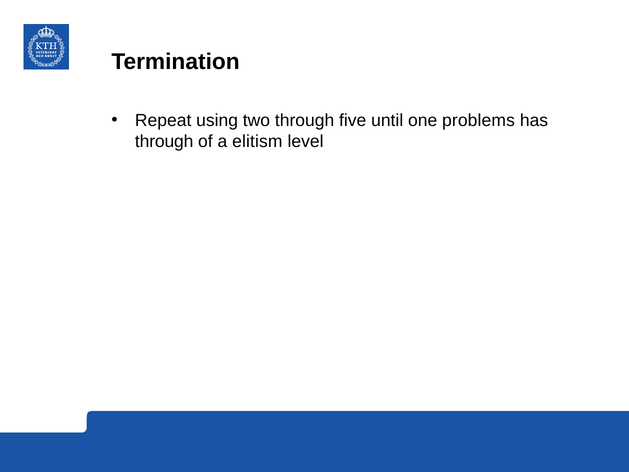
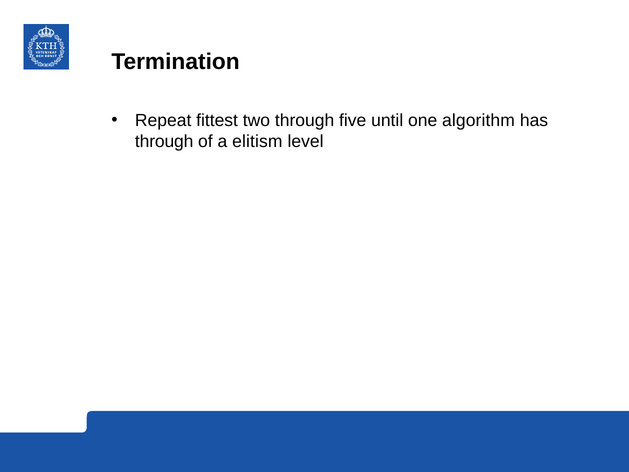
using: using -> fittest
problems: problems -> algorithm
